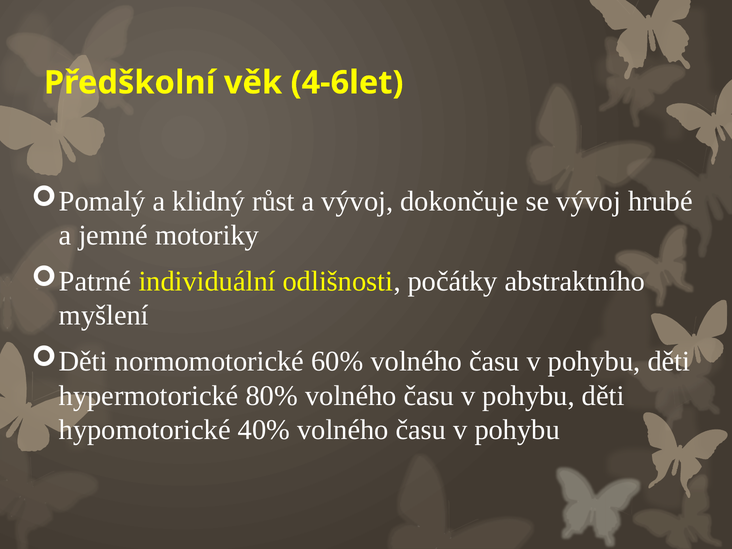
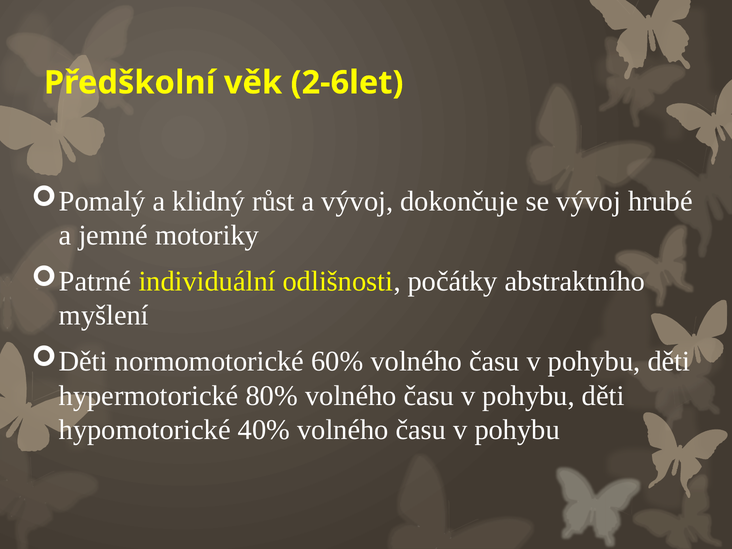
4-6let: 4-6let -> 2-6let
